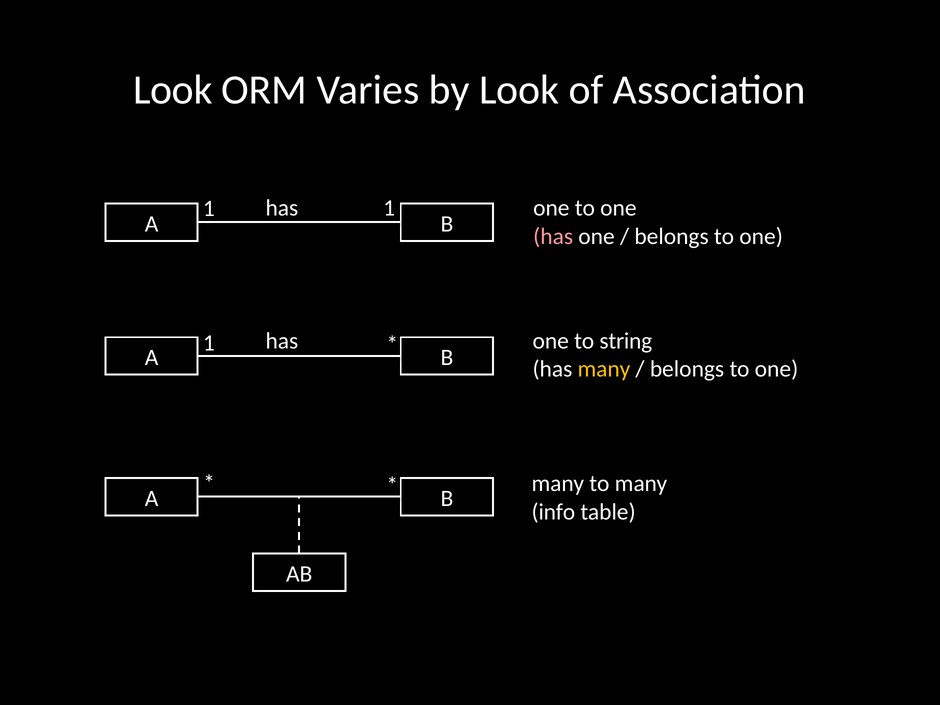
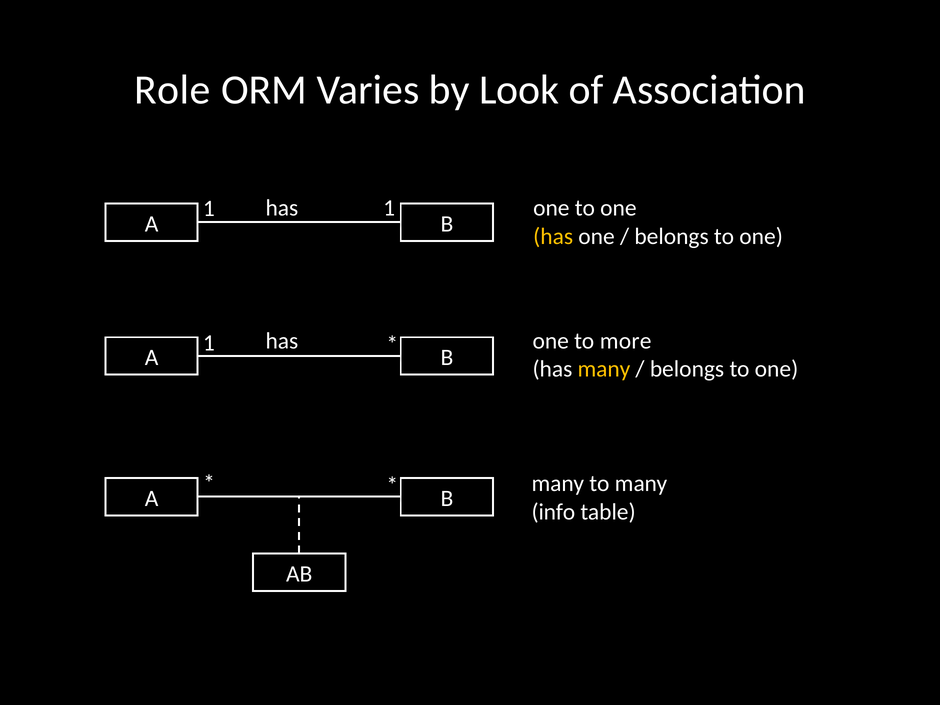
Look at (173, 90): Look -> Role
has at (553, 236) colour: pink -> yellow
string: string -> more
